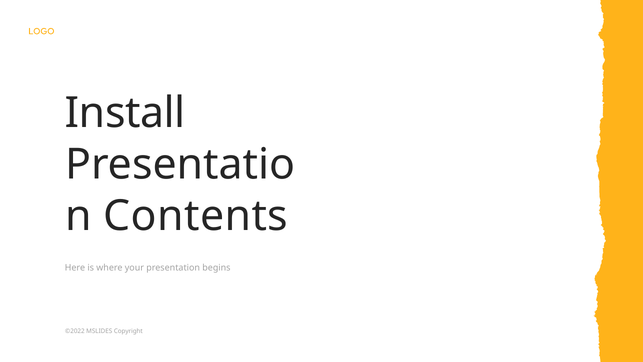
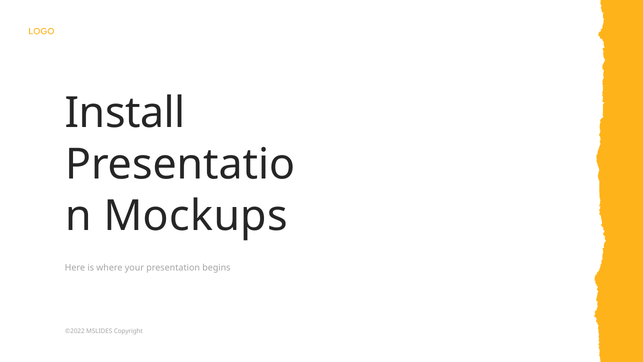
Contents: Contents -> Mockups
